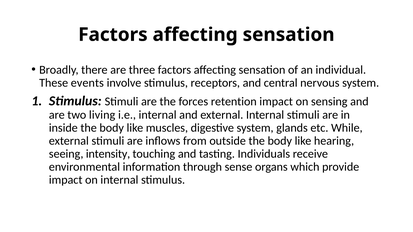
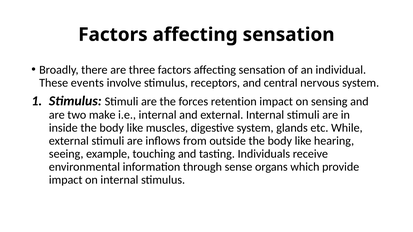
living: living -> make
intensity: intensity -> example
